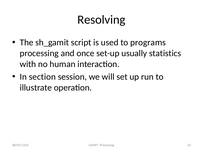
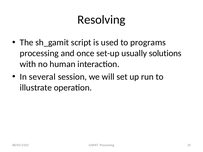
statistics: statistics -> solutions
section: section -> several
